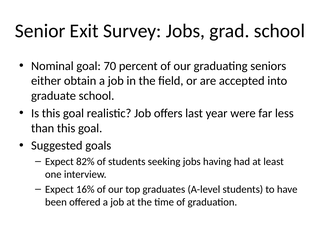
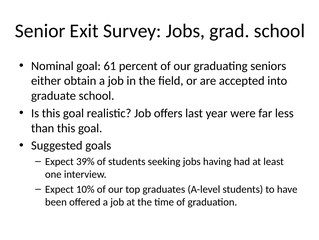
70: 70 -> 61
82%: 82% -> 39%
16%: 16% -> 10%
